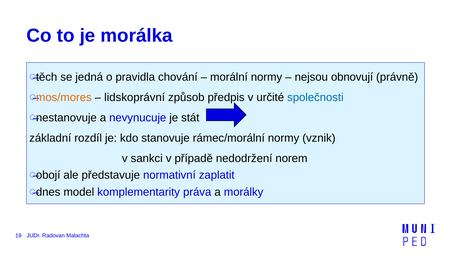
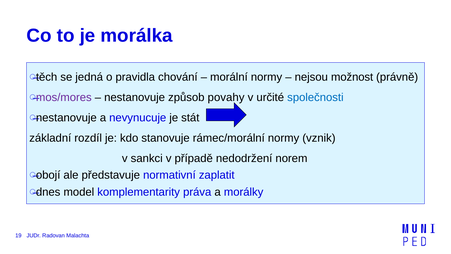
obnovují: obnovují -> možnost
mos/mores colour: orange -> purple
lidskoprávní at (135, 97): lidskoprávní -> nestanovuje
předpis: předpis -> povahy
